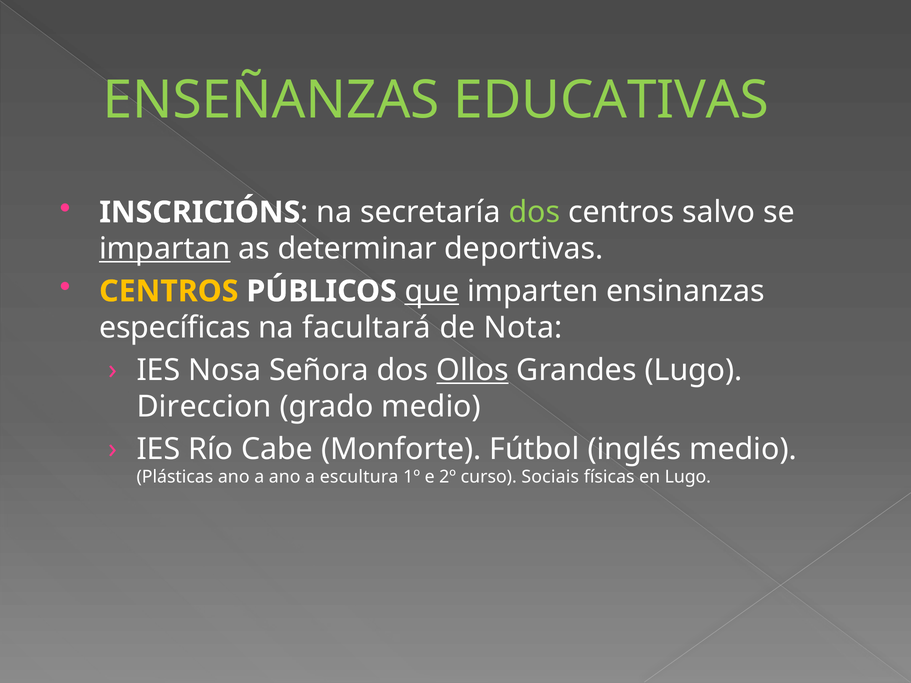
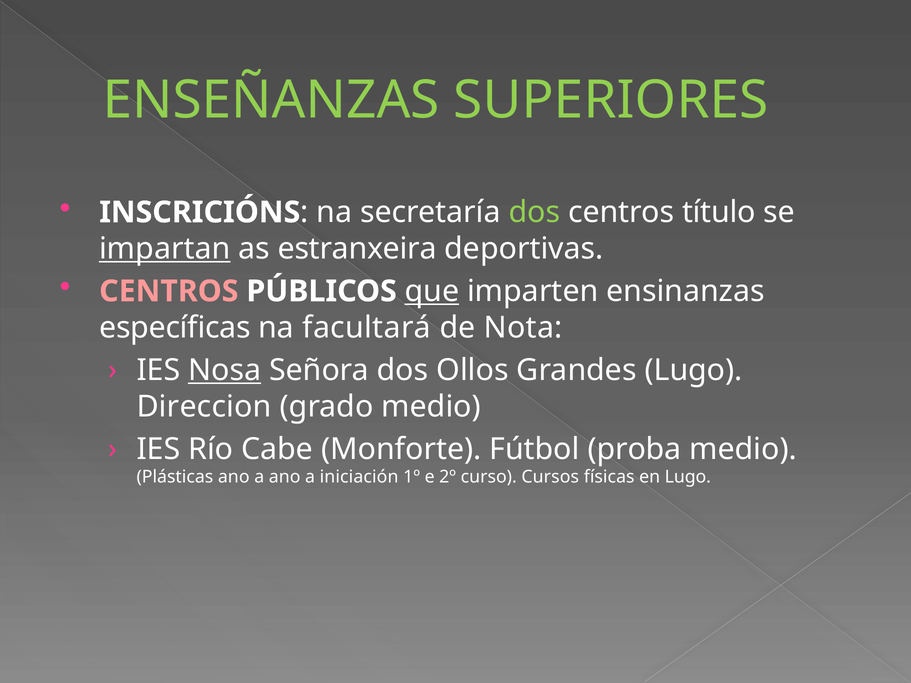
EDUCATIVAS: EDUCATIVAS -> SUPERIORES
salvo: salvo -> título
determinar: determinar -> estranxeira
CENTROS at (169, 291) colour: yellow -> pink
Nosa underline: none -> present
Ollos underline: present -> none
inglés: inglés -> proba
escultura: escultura -> iniciación
Sociais: Sociais -> Cursos
